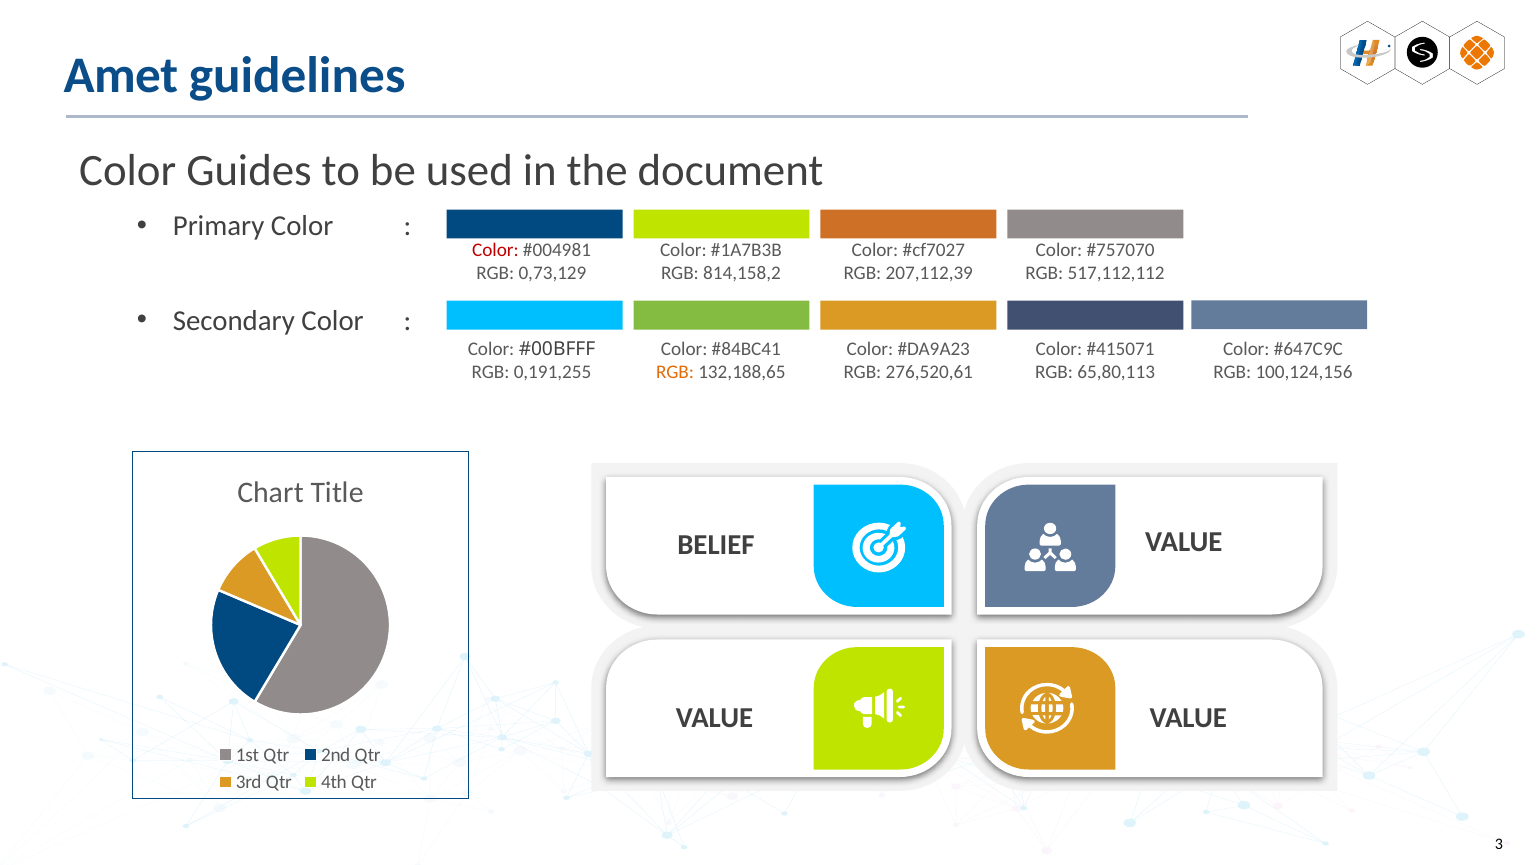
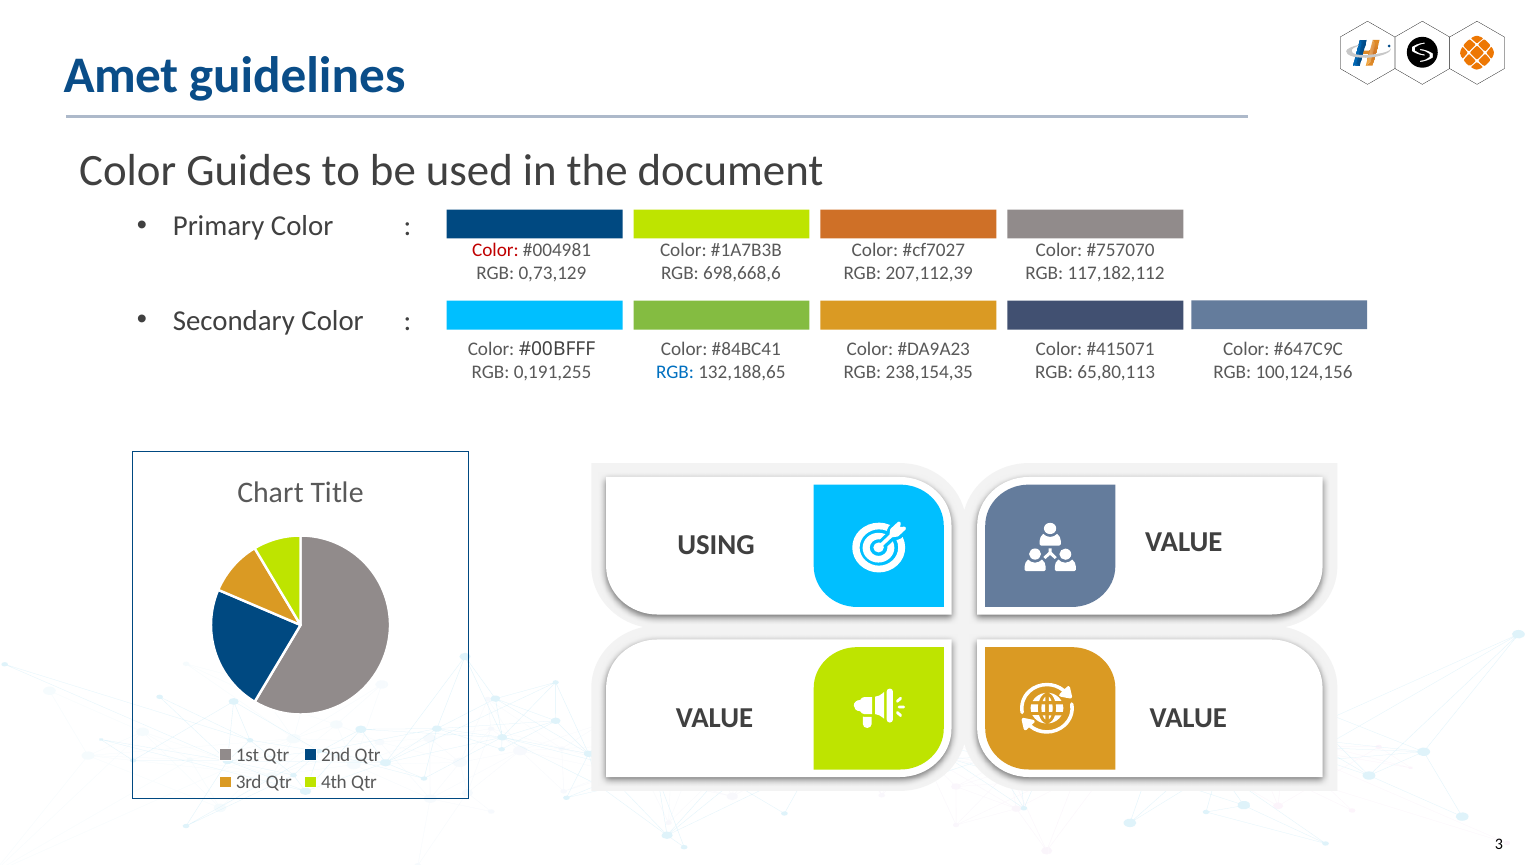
814,158,2: 814,158,2 -> 698,668,6
517,112,112: 517,112,112 -> 117,182,112
RGB at (675, 372) colour: orange -> blue
276,520,61: 276,520,61 -> 238,154,35
BELIEF: BELIEF -> USING
